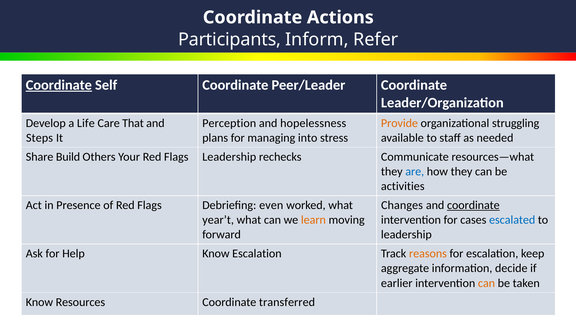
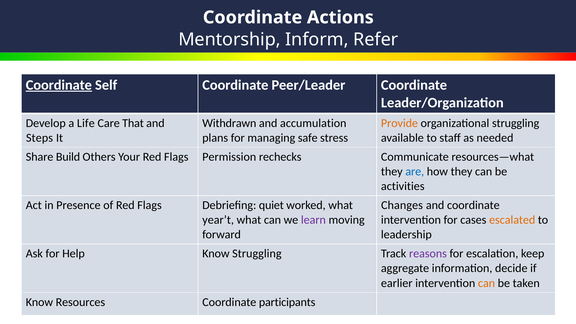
Participants: Participants -> Mentorship
Perception: Perception -> Withdrawn
hopelessness: hopelessness -> accumulation
into: into -> safe
Flags Leadership: Leadership -> Permission
even: even -> quiet
coordinate at (473, 205) underline: present -> none
learn colour: orange -> purple
escalated colour: blue -> orange
Know Escalation: Escalation -> Struggling
reasons colour: orange -> purple
transferred: transferred -> participants
